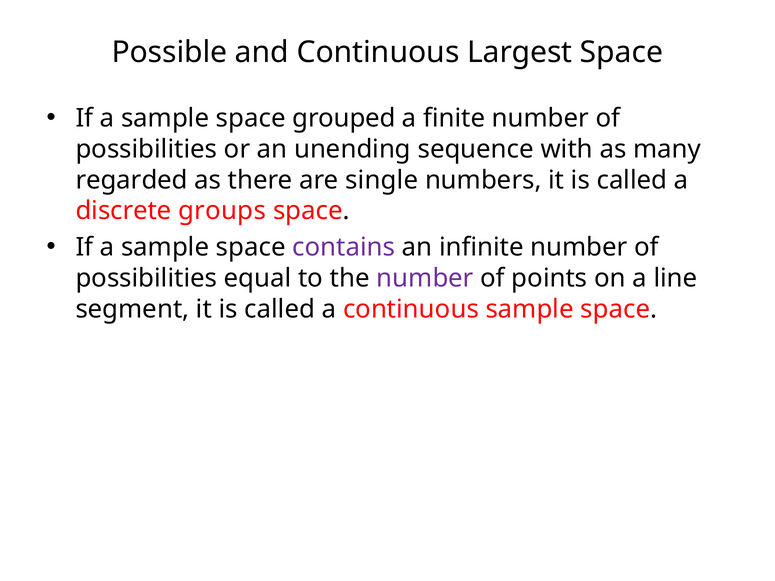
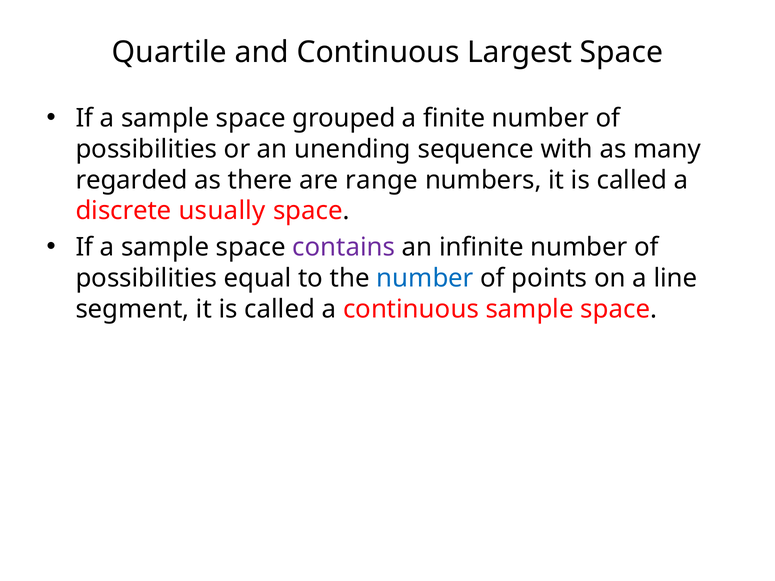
Possible: Possible -> Quartile
single: single -> range
groups: groups -> usually
number at (425, 278) colour: purple -> blue
